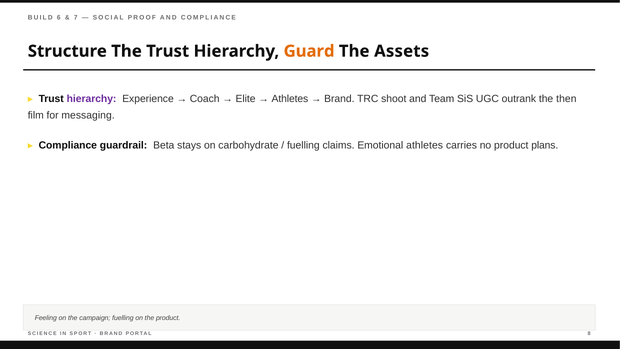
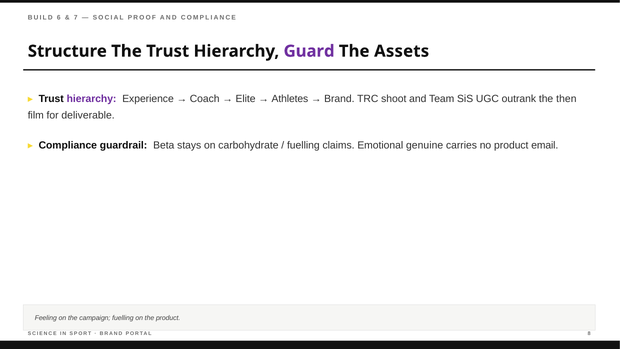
Guard colour: orange -> purple
messaging: messaging -> deliverable
Emotional athletes: athletes -> genuine
plans: plans -> email
